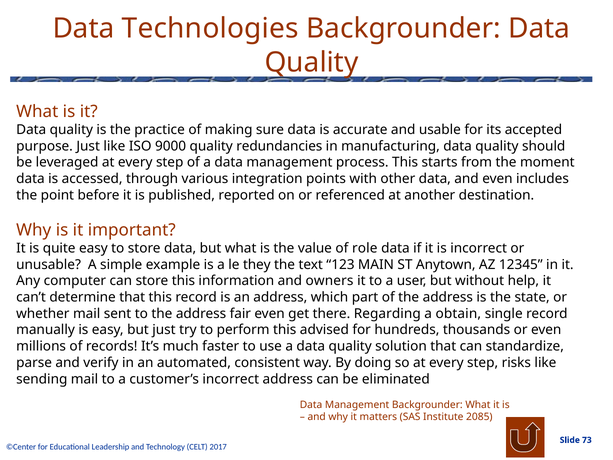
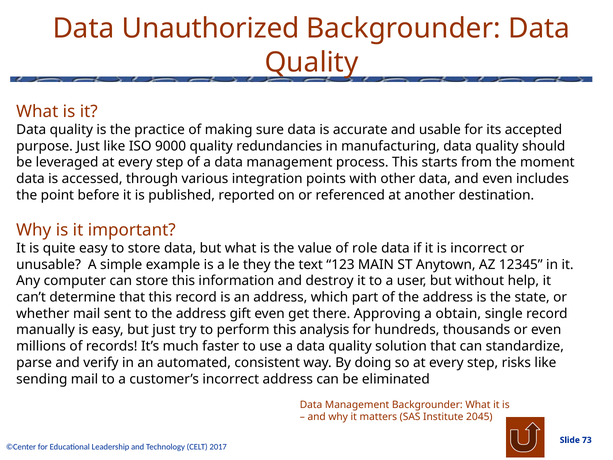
Technologies: Technologies -> Unauthorized
owners: owners -> destroy
fair: fair -> gift
Regarding: Regarding -> Approving
advised: advised -> analysis
2085: 2085 -> 2045
